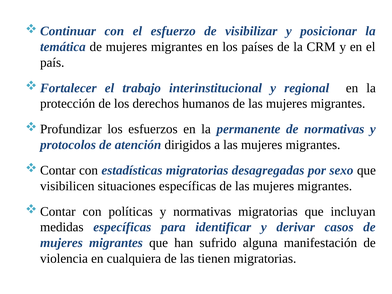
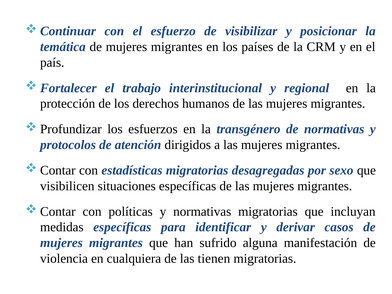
permanente: permanente -> transgénero
